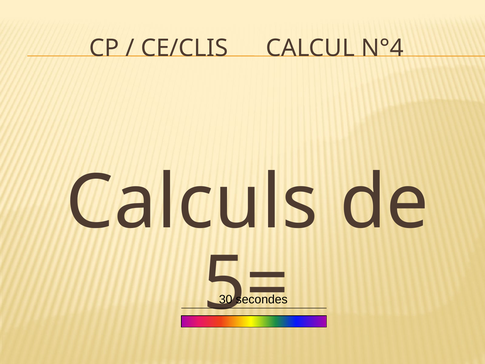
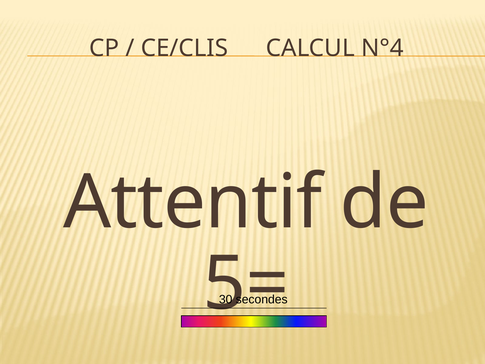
Calculs: Calculs -> Attentif
